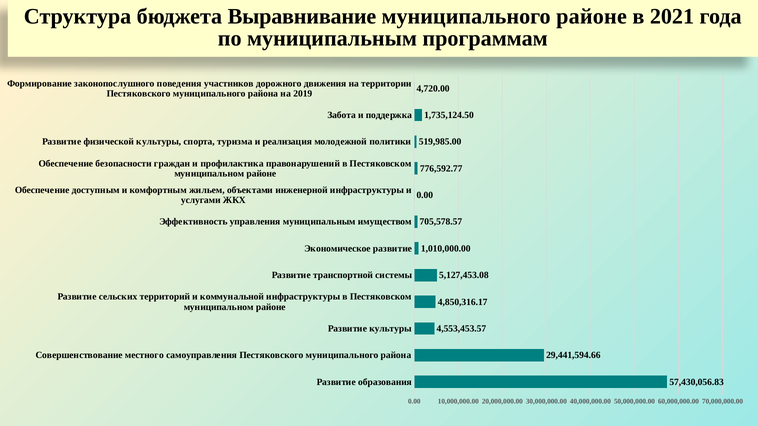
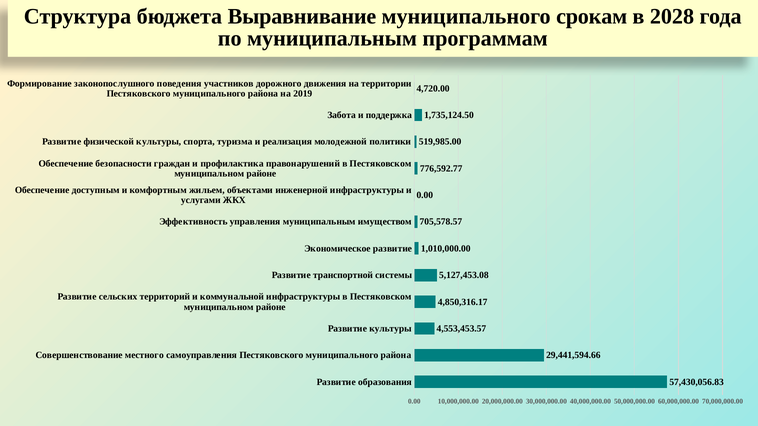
муниципального районе: районе -> срокам
2021: 2021 -> 2028
